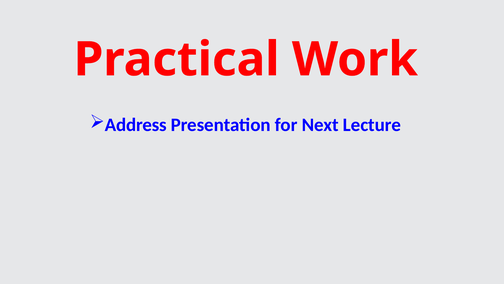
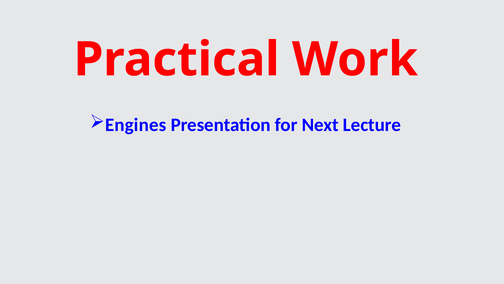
Address: Address -> Engines
